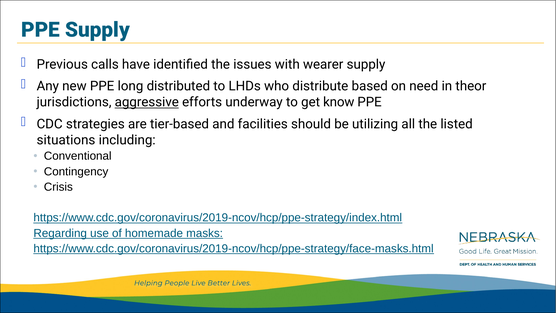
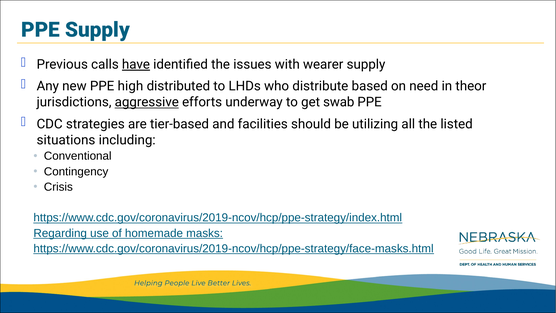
have underline: none -> present
long: long -> high
know: know -> swab
